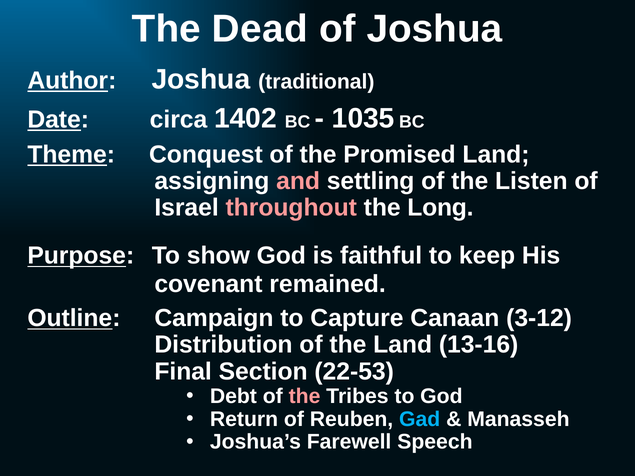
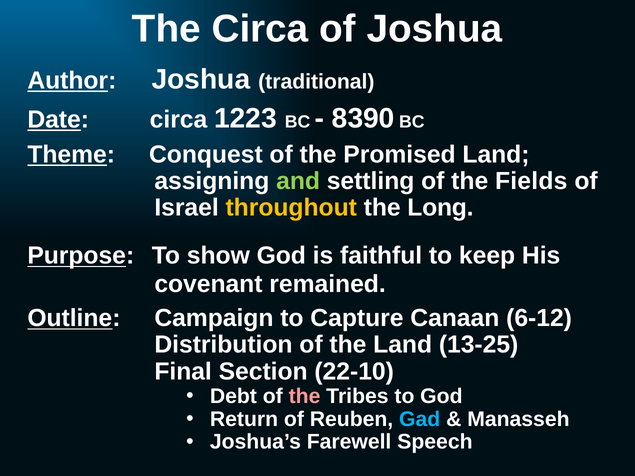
The Dead: Dead -> Circa
1402: 1402 -> 1223
1035: 1035 -> 8390
and colour: pink -> light green
Listen: Listen -> Fields
throughout colour: pink -> yellow
3-12: 3-12 -> 6-12
13-16: 13-16 -> 13-25
22-53: 22-53 -> 22-10
